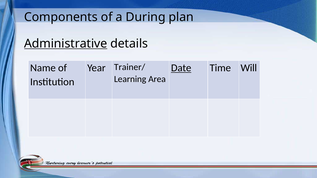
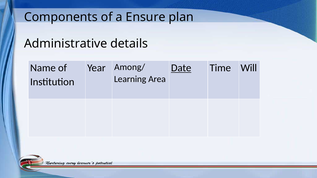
During: During -> Ensure
Administrative underline: present -> none
Trainer/: Trainer/ -> Among/
